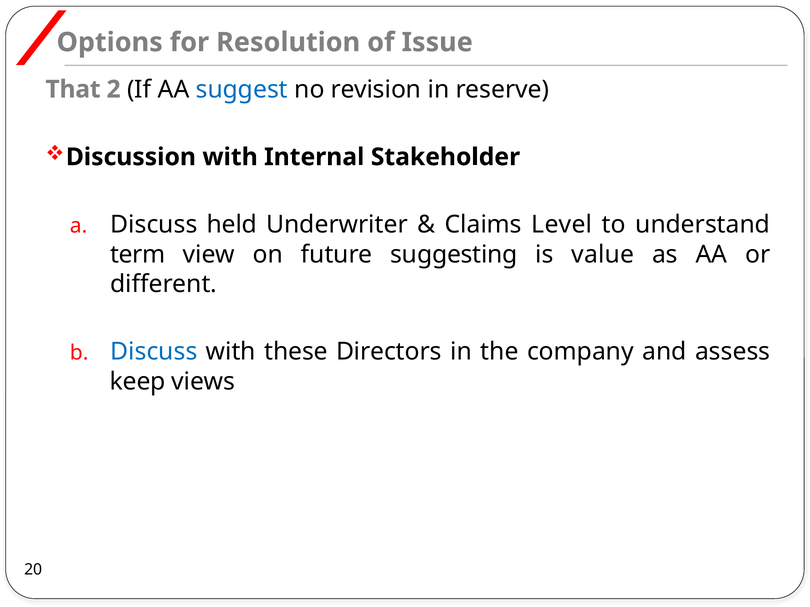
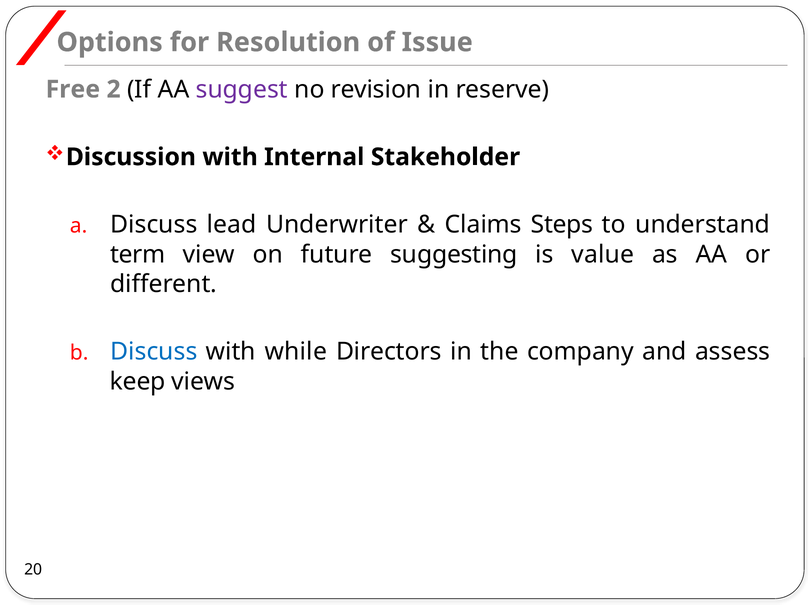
That: That -> Free
suggest colour: blue -> purple
held: held -> lead
Level: Level -> Steps
these: these -> while
